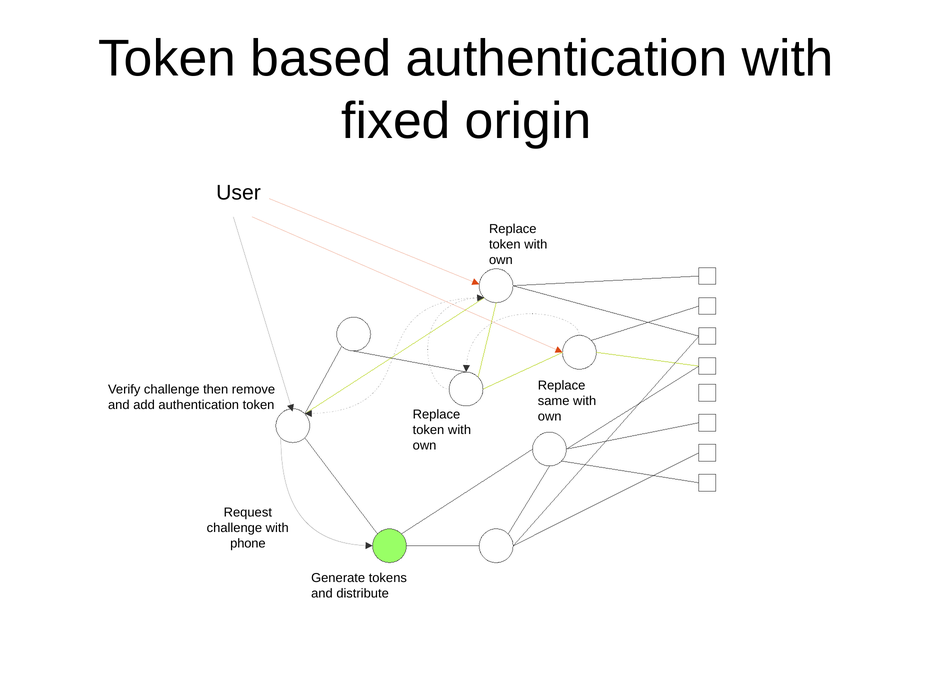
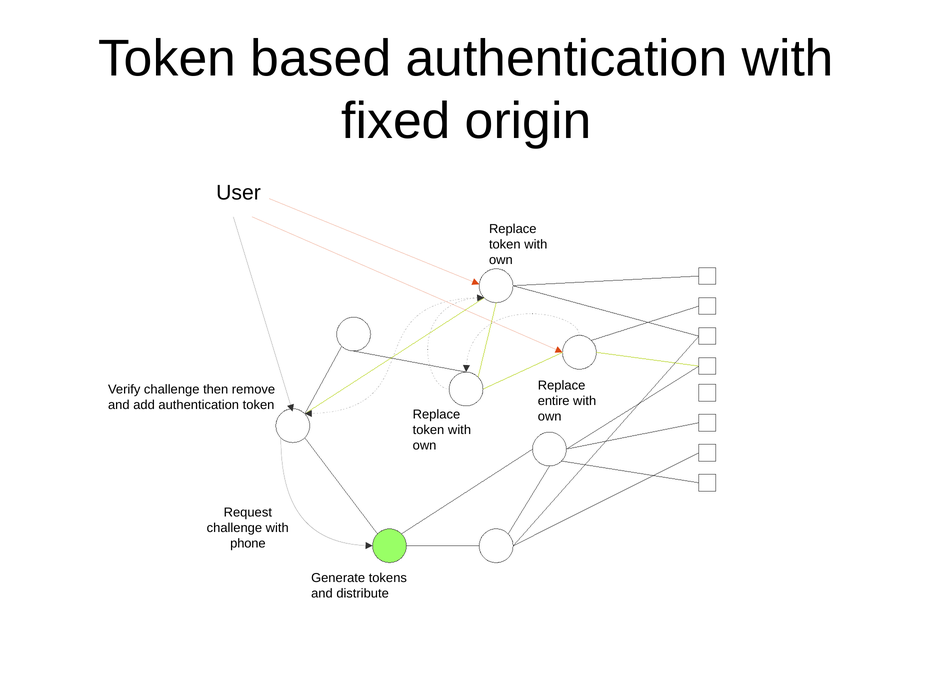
same: same -> entire
